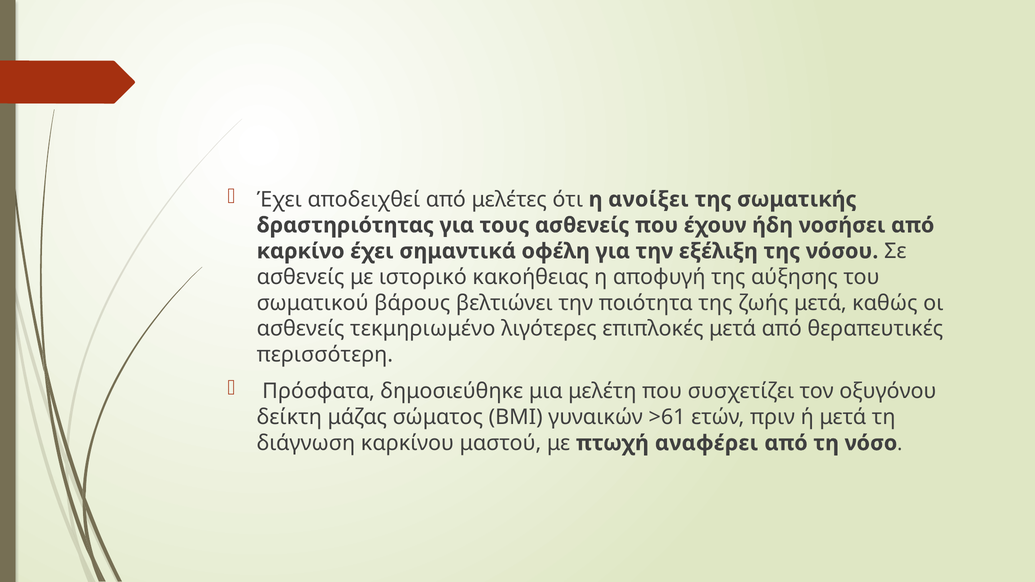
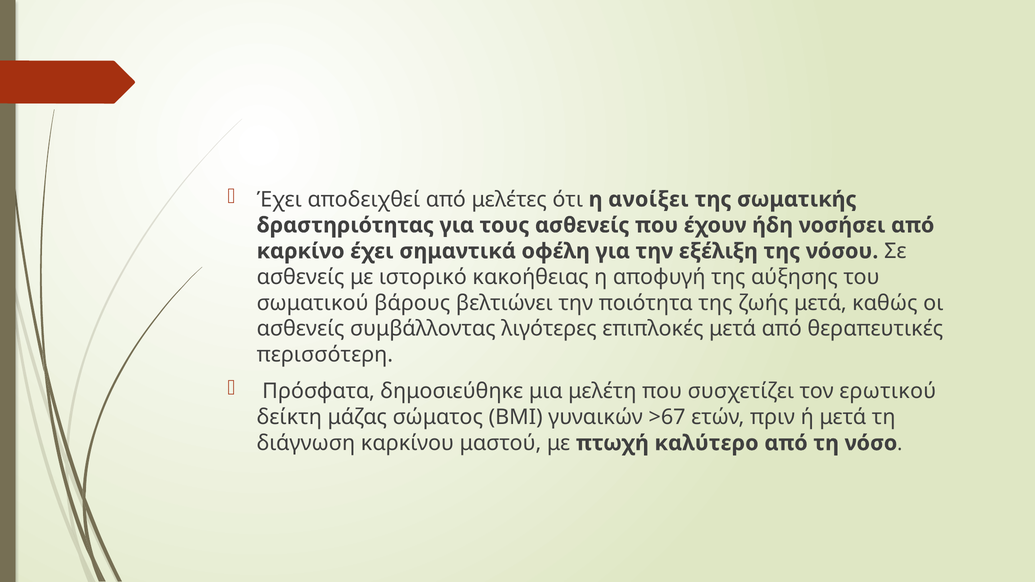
τεκμηριωμένο: τεκμηριωμένο -> συμβάλλοντας
οξυγόνου: οξυγόνου -> ερωτικού
>61: >61 -> >67
αναφέρει: αναφέρει -> καλύτερο
